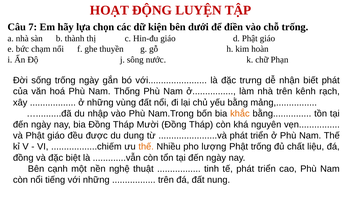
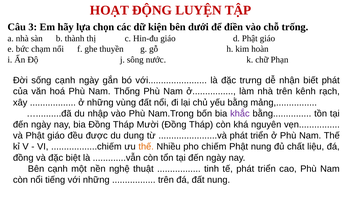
7: 7 -> 3
sống trống: trống -> cạnh
khắc colour: orange -> purple
lượng: lượng -> chiếm
Phật trống: trống -> nung
